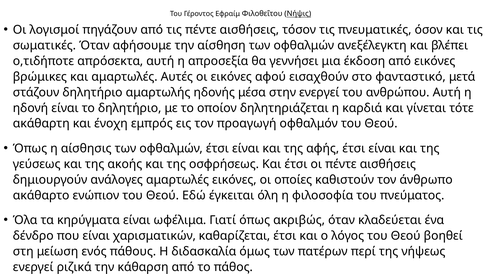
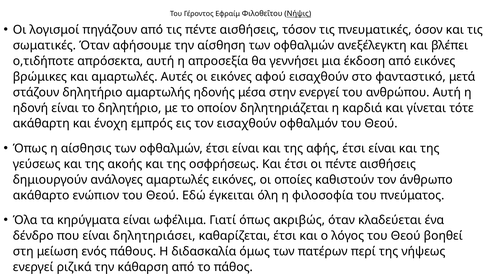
τον προαγωγή: προαγωγή -> εισαχθούν
χαρισματικών: χαρισματικών -> δηλητηριάσει
